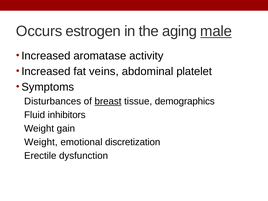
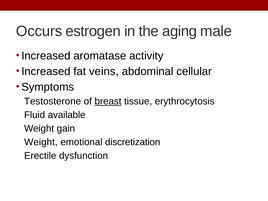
male underline: present -> none
platelet: platelet -> cellular
Disturbances: Disturbances -> Testosterone
demographics: demographics -> erythrocytosis
inhibitors: inhibitors -> available
